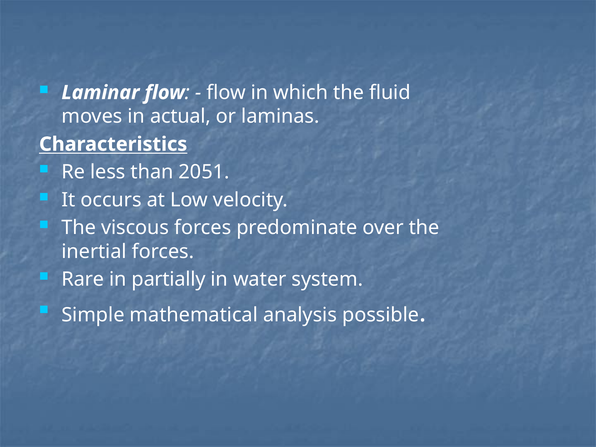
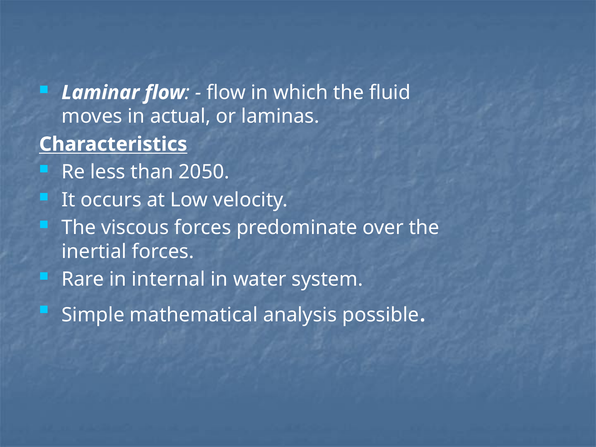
2051: 2051 -> 2050
partially: partially -> internal
